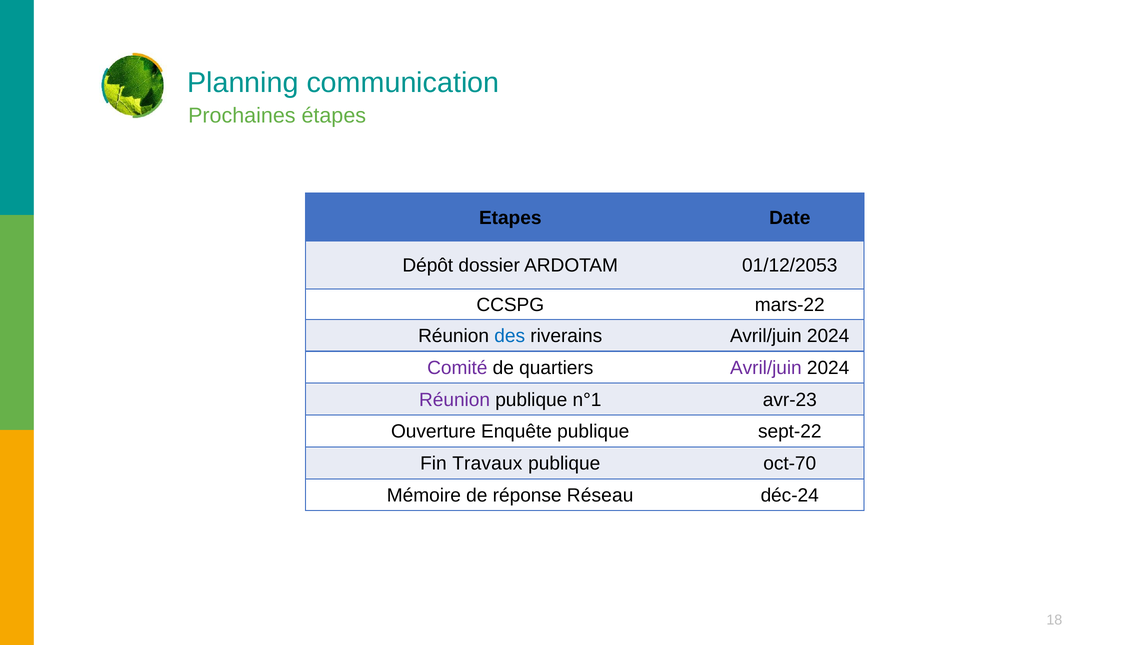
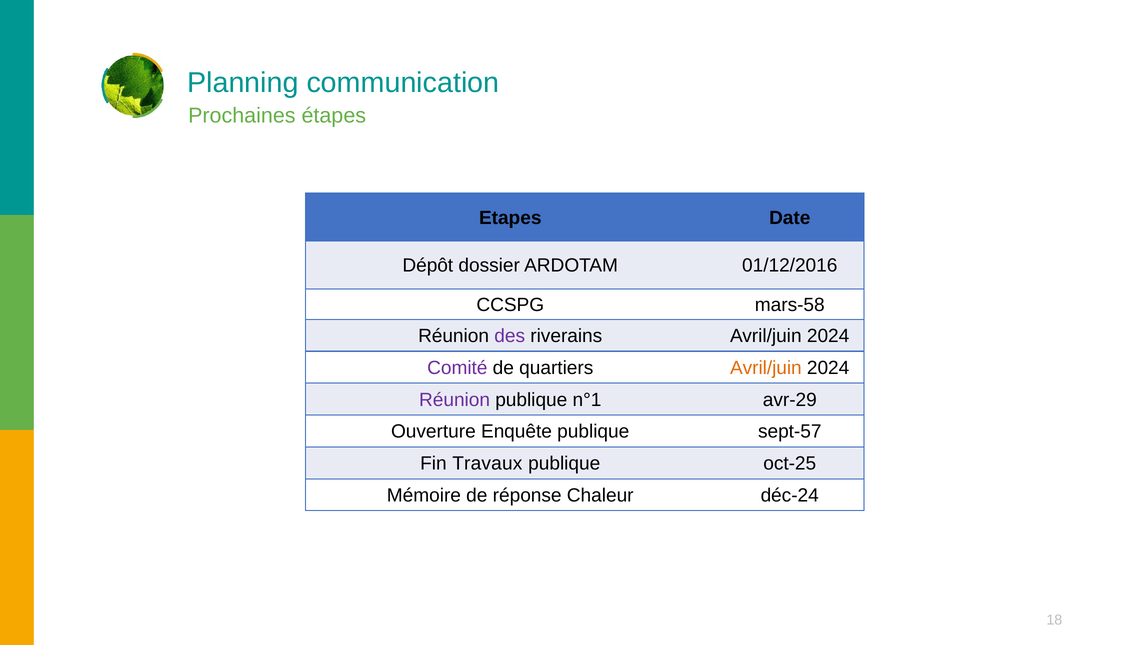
01/12/2053: 01/12/2053 -> 01/12/2016
mars-22: mars-22 -> mars-58
des colour: blue -> purple
Avril/juin at (766, 368) colour: purple -> orange
avr-23: avr-23 -> avr-29
sept-22: sept-22 -> sept-57
oct-70: oct-70 -> oct-25
Réseau: Réseau -> Chaleur
